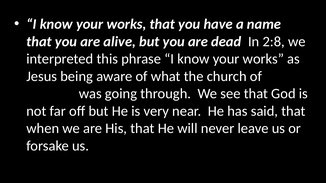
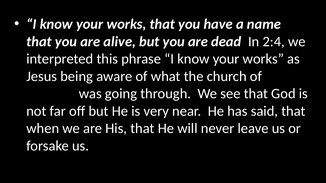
2:8: 2:8 -> 2:4
